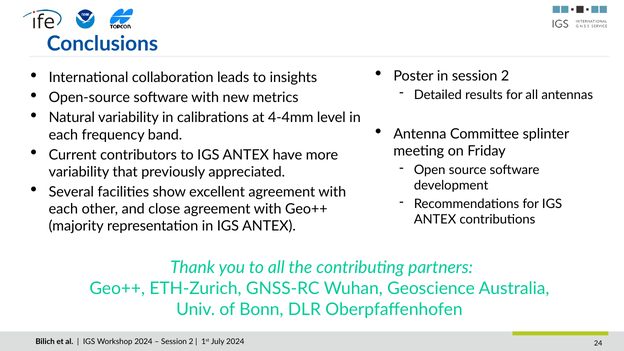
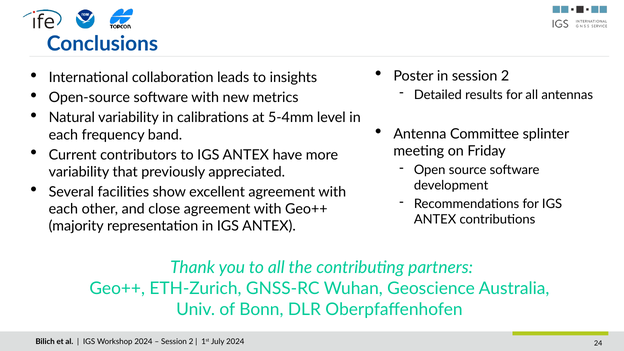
4-4mm: 4-4mm -> 5-4mm
